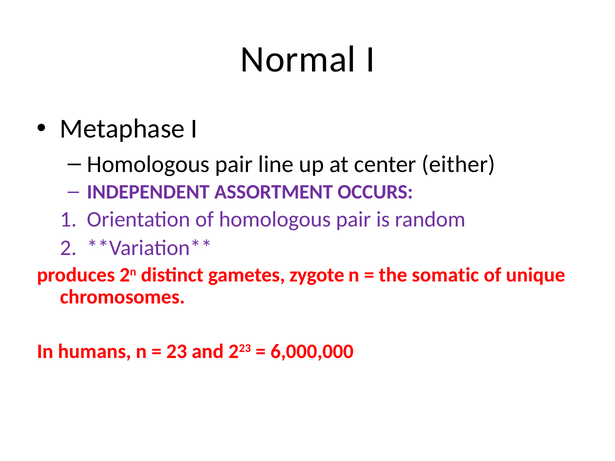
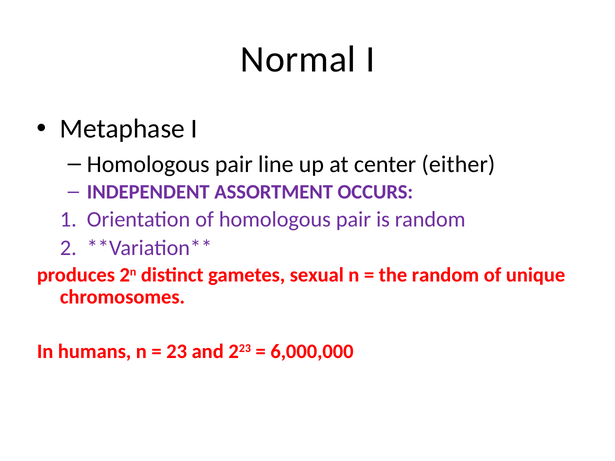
zygote: zygote -> sexual
the somatic: somatic -> random
